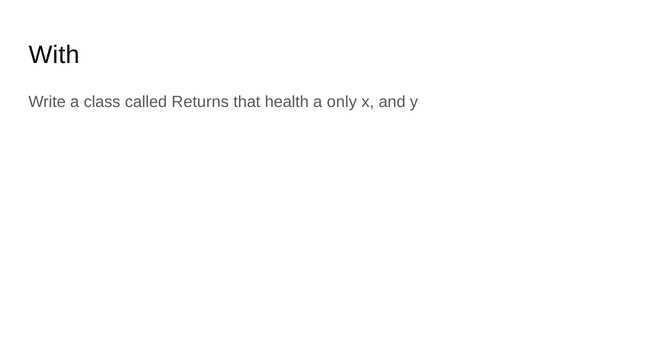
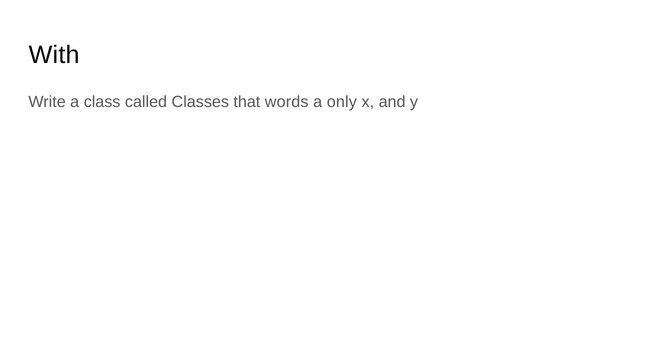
Returns: Returns -> Classes
health: health -> words
